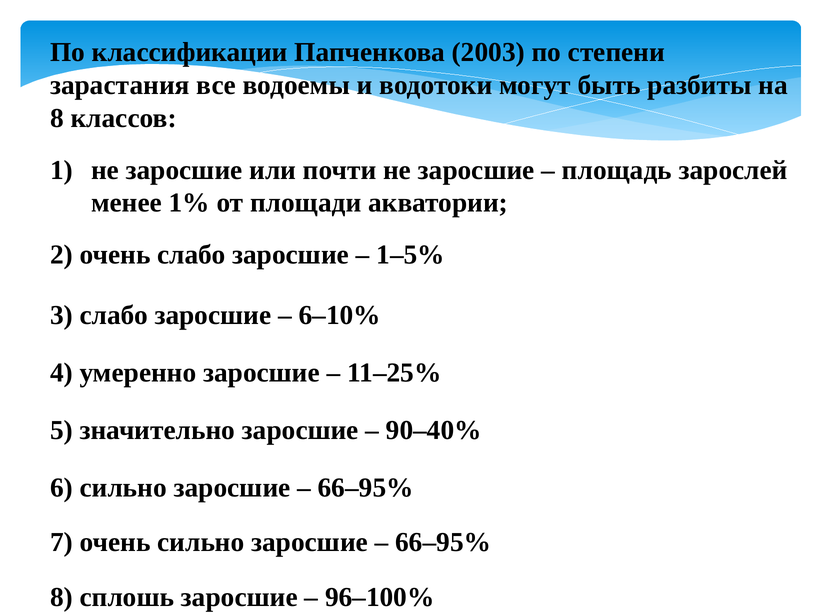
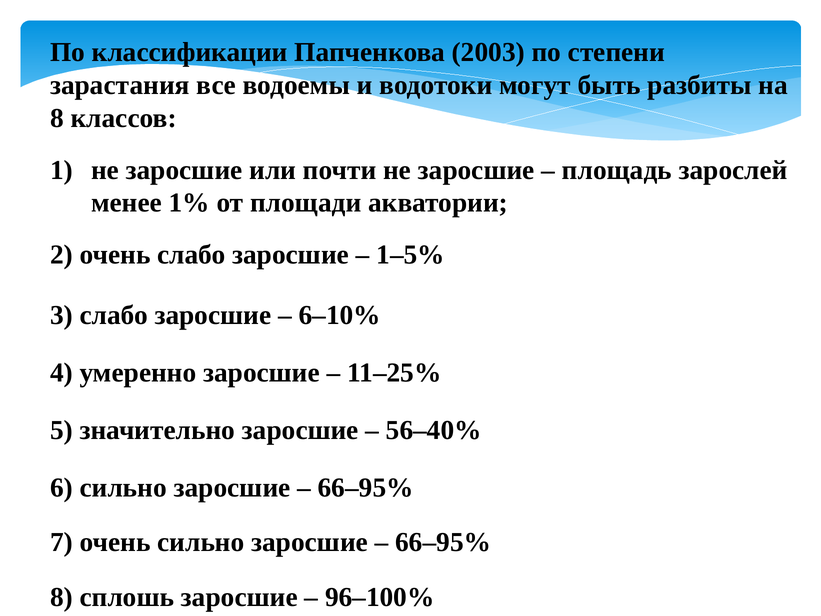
90–40%: 90–40% -> 56–40%
